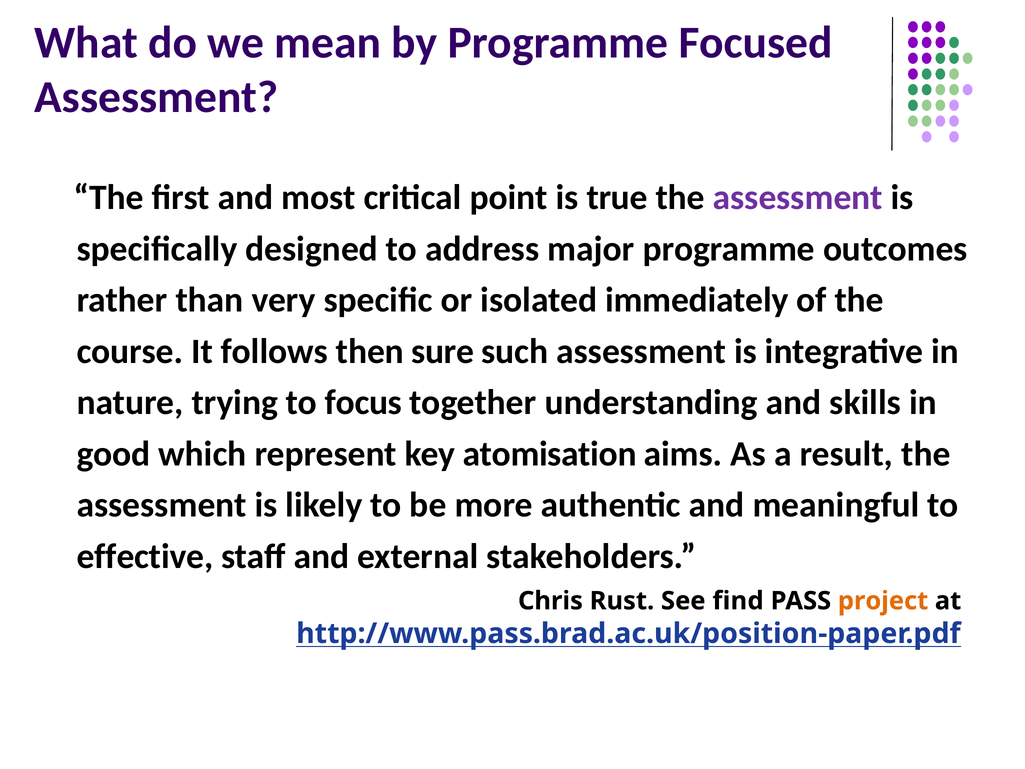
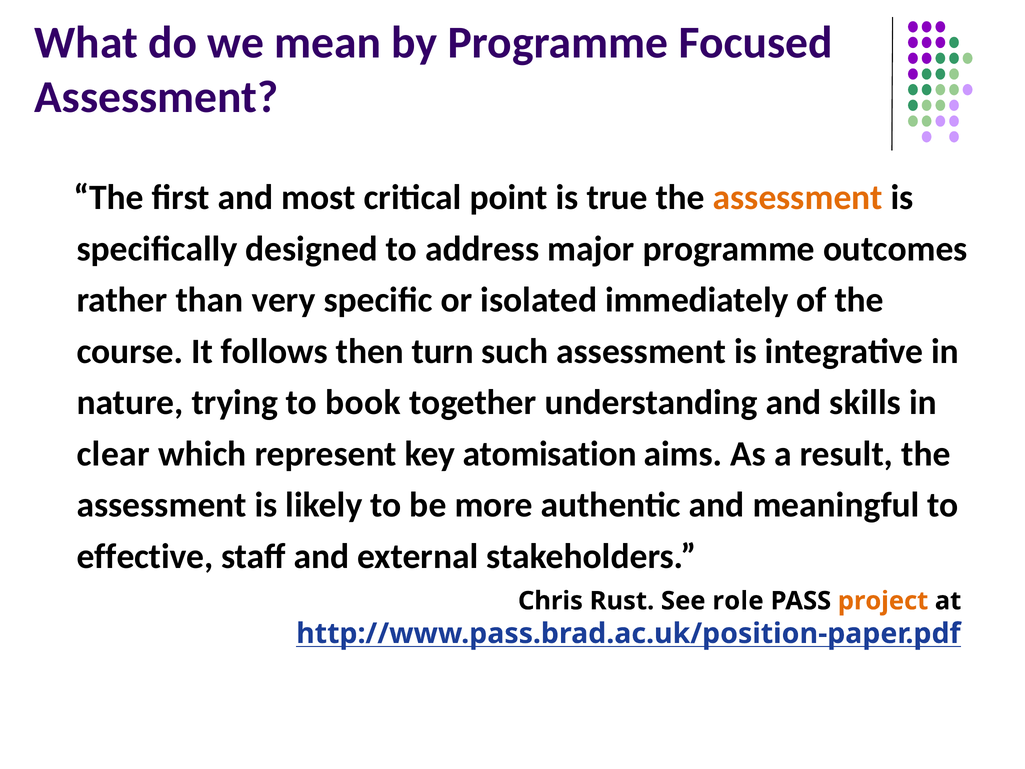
assessment at (798, 198) colour: purple -> orange
sure: sure -> turn
focus: focus -> book
good: good -> clear
find: find -> role
